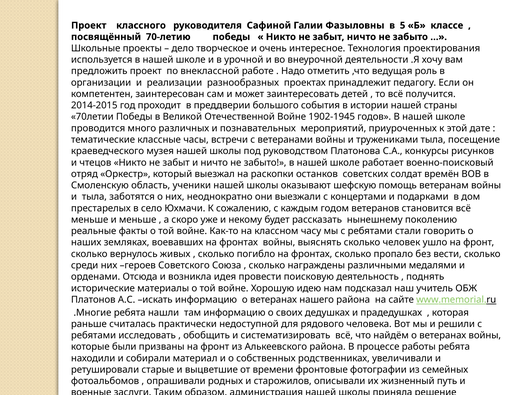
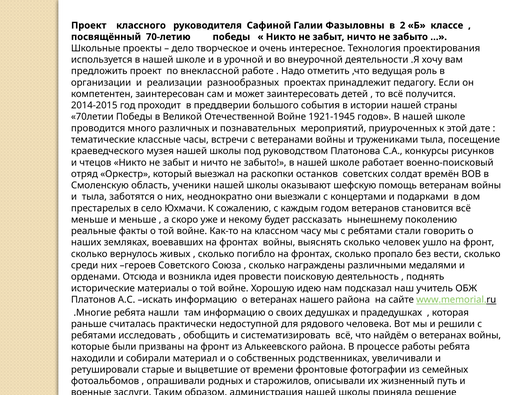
в 5: 5 -> 2
1902-1945: 1902-1945 -> 1921-1945
